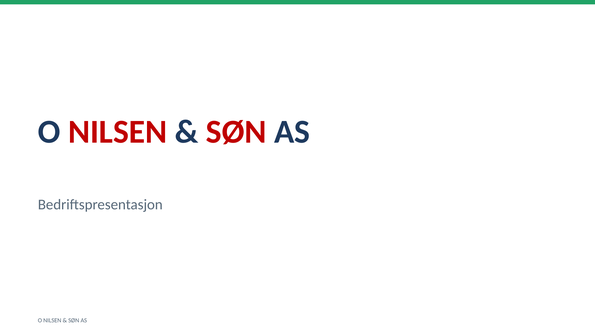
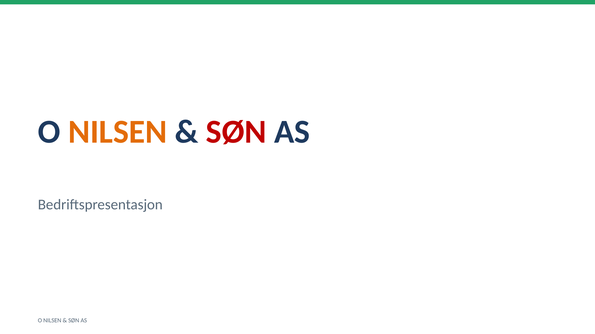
NILSEN at (118, 132) colour: red -> orange
